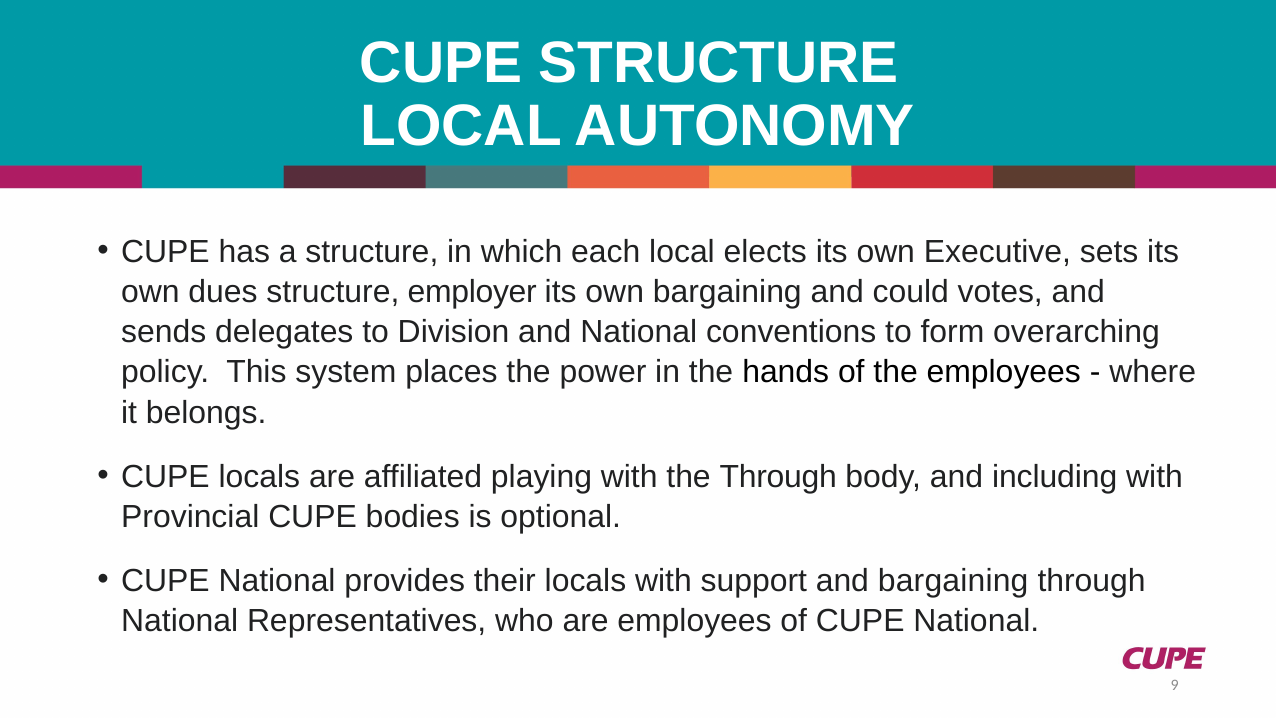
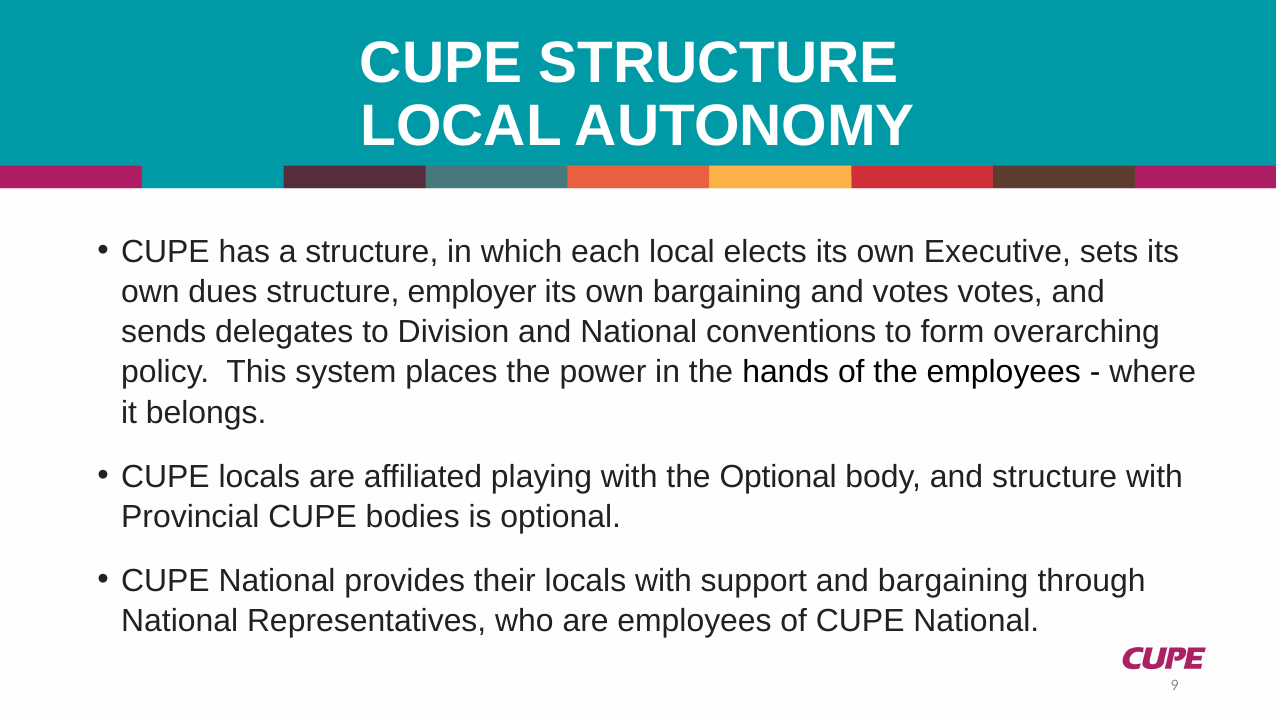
and could: could -> votes
the Through: Through -> Optional
and including: including -> structure
